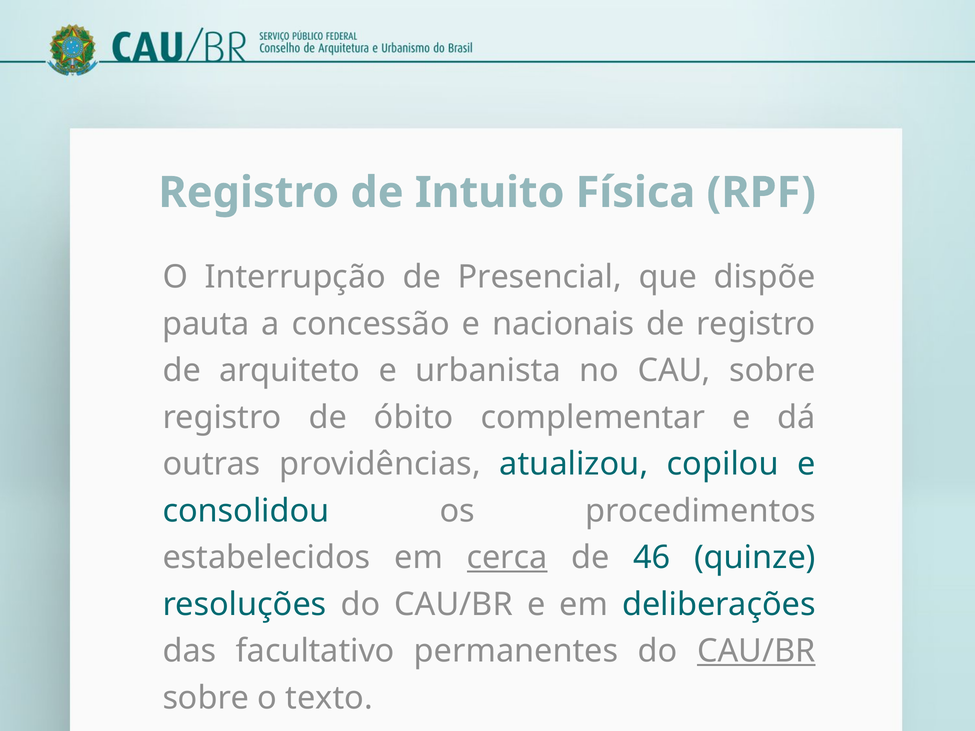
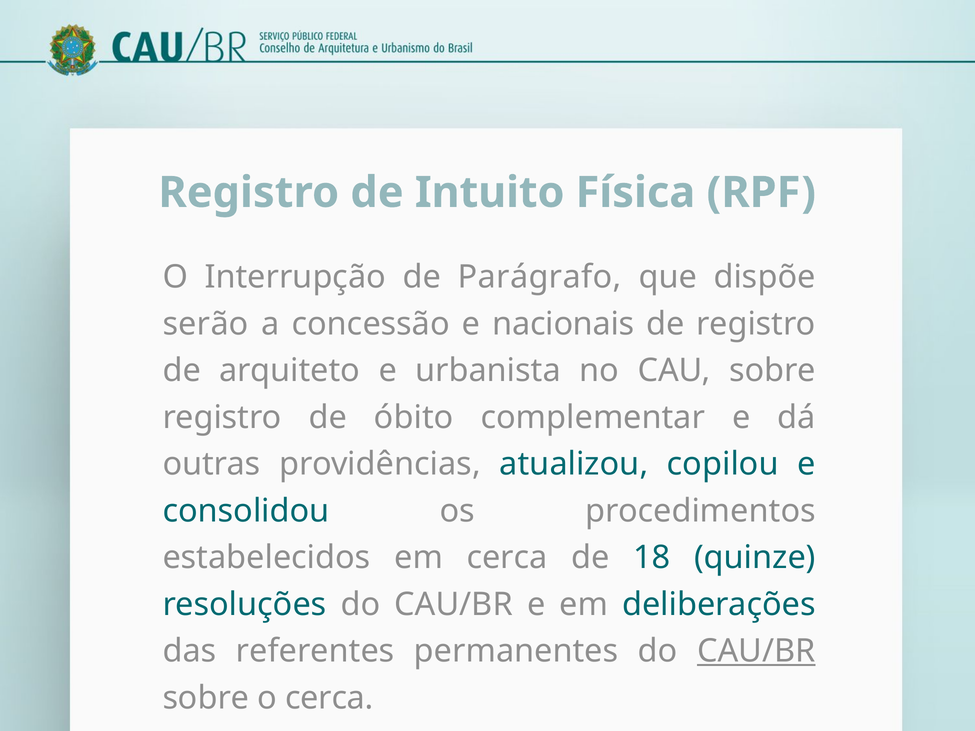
Presencial: Presencial -> Parágrafo
pauta: pauta -> serão
cerca at (507, 558) underline: present -> none
46: 46 -> 18
facultativo: facultativo -> referentes
o texto: texto -> cerca
